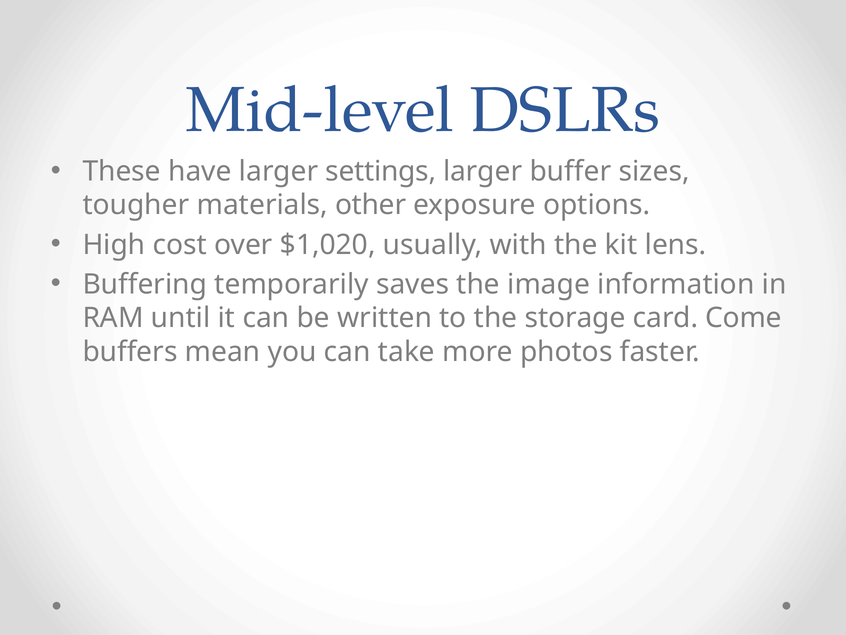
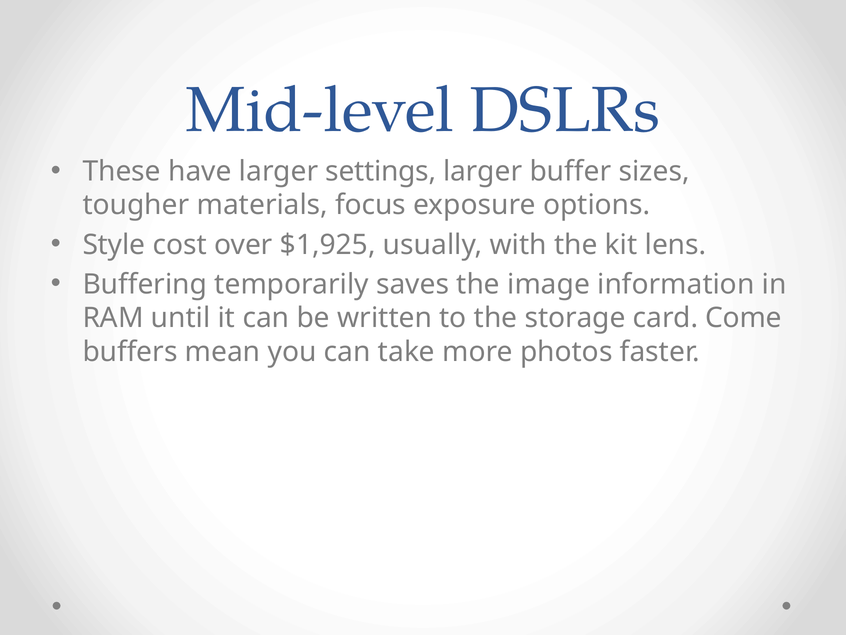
other: other -> focus
High: High -> Style
$1,020: $1,020 -> $1,925
